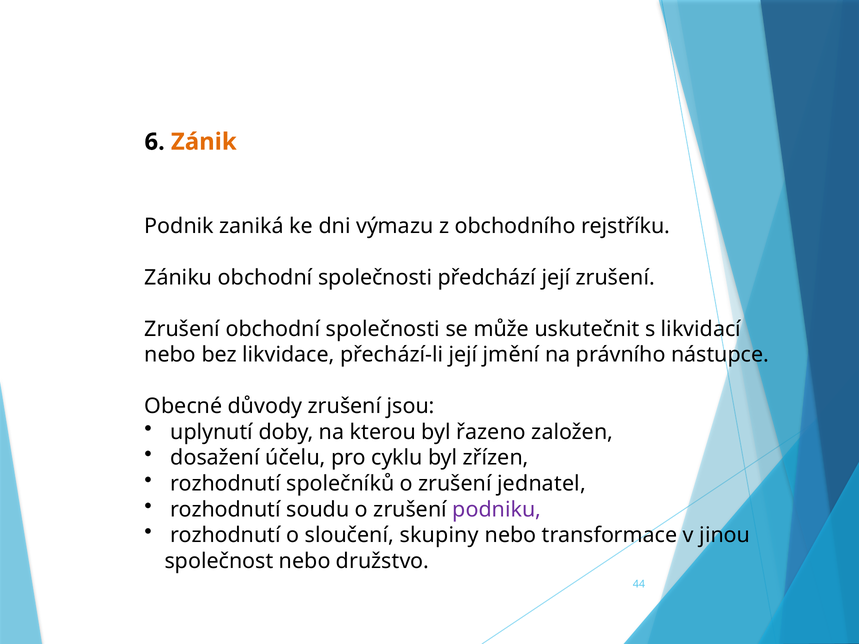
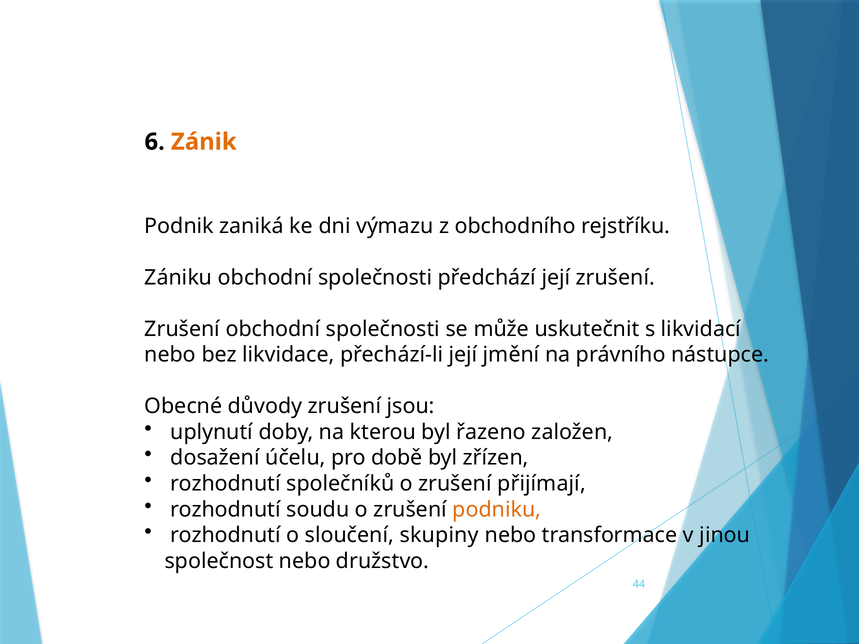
cyklu: cyklu -> době
jednatel: jednatel -> přijímají
podniku colour: purple -> orange
